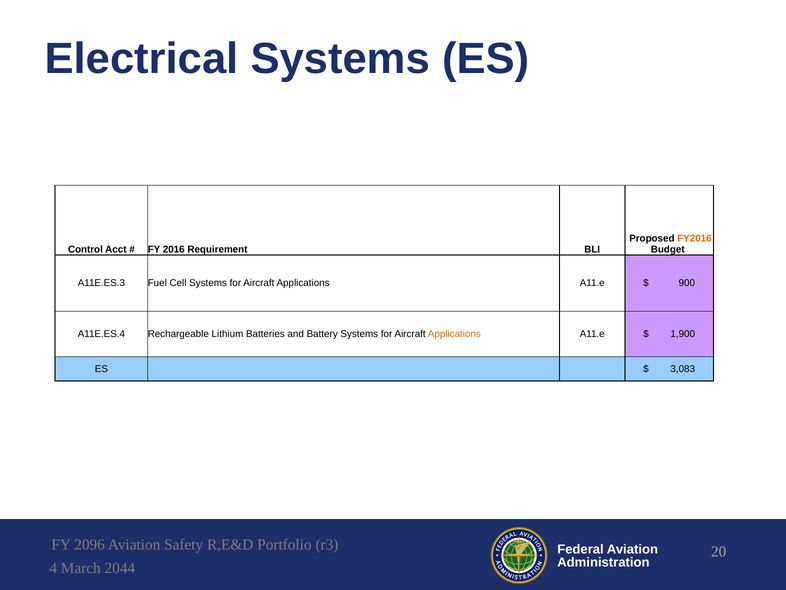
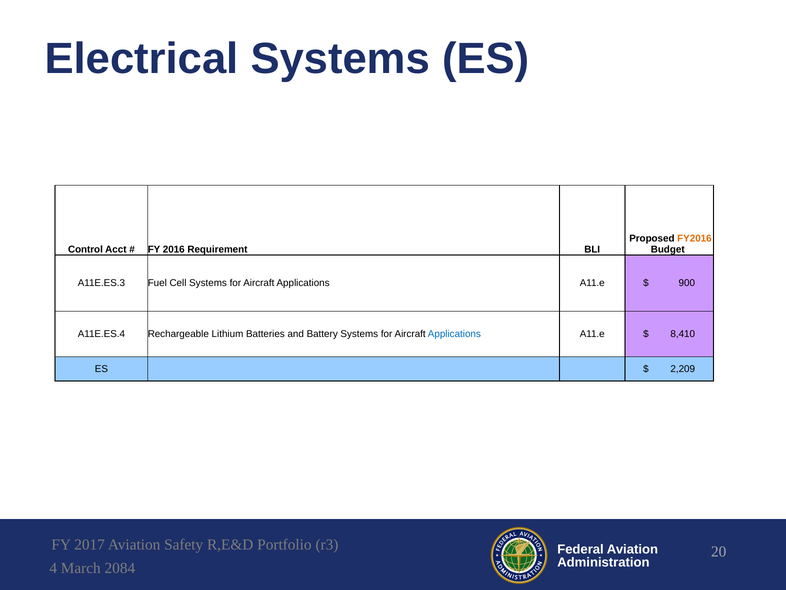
Applications at (454, 334) colour: orange -> blue
1,900: 1,900 -> 8,410
3,083: 3,083 -> 2,209
2096: 2096 -> 2017
2044: 2044 -> 2084
